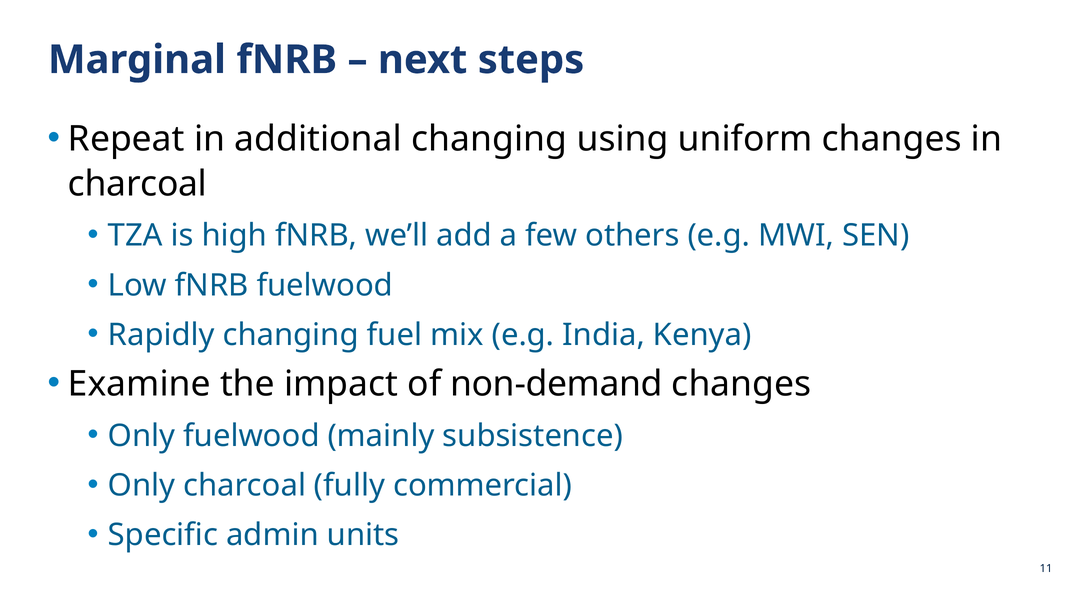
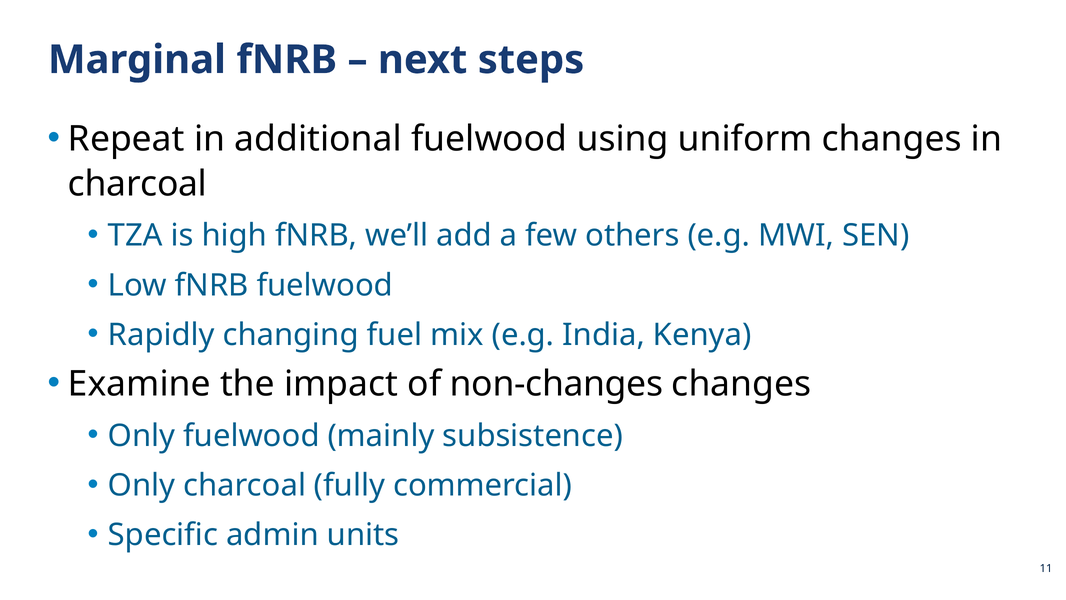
additional changing: changing -> fuelwood
non-demand: non-demand -> non-changes
